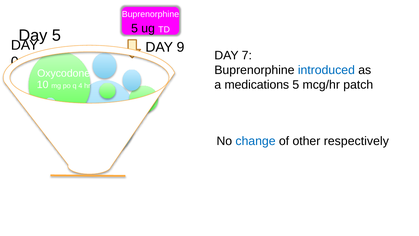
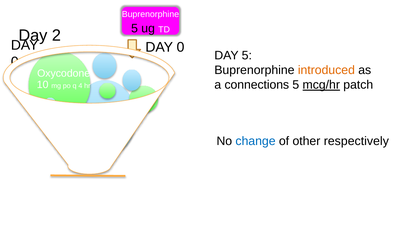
Day 5: 5 -> 2
9 at (181, 47): 9 -> 0
DAY 7: 7 -> 5
introduced colour: blue -> orange
medications: medications -> connections
mcg/hr underline: none -> present
